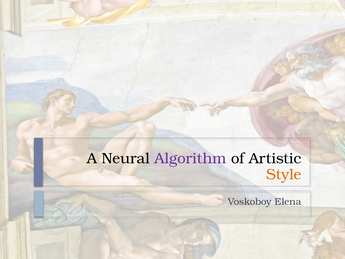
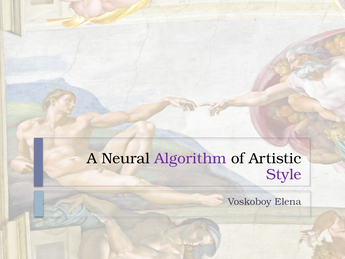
Style colour: orange -> purple
